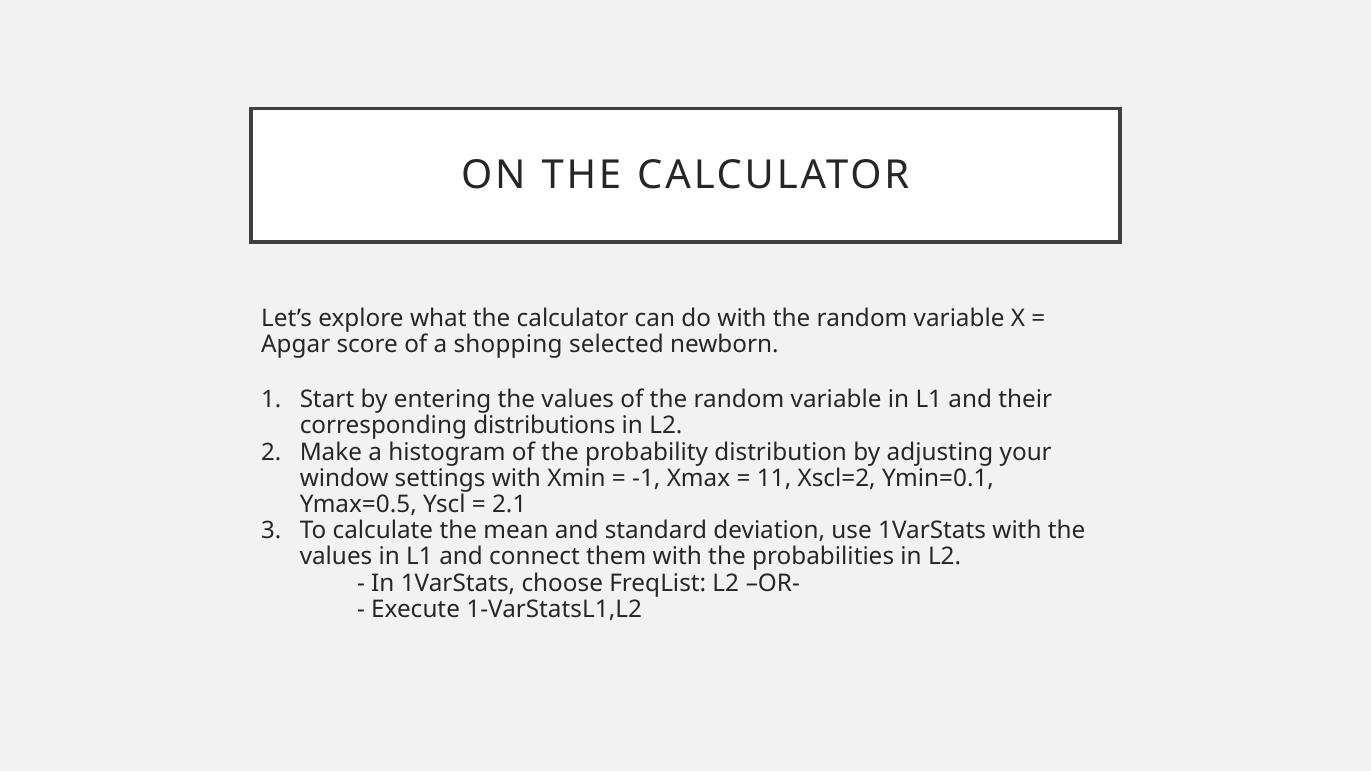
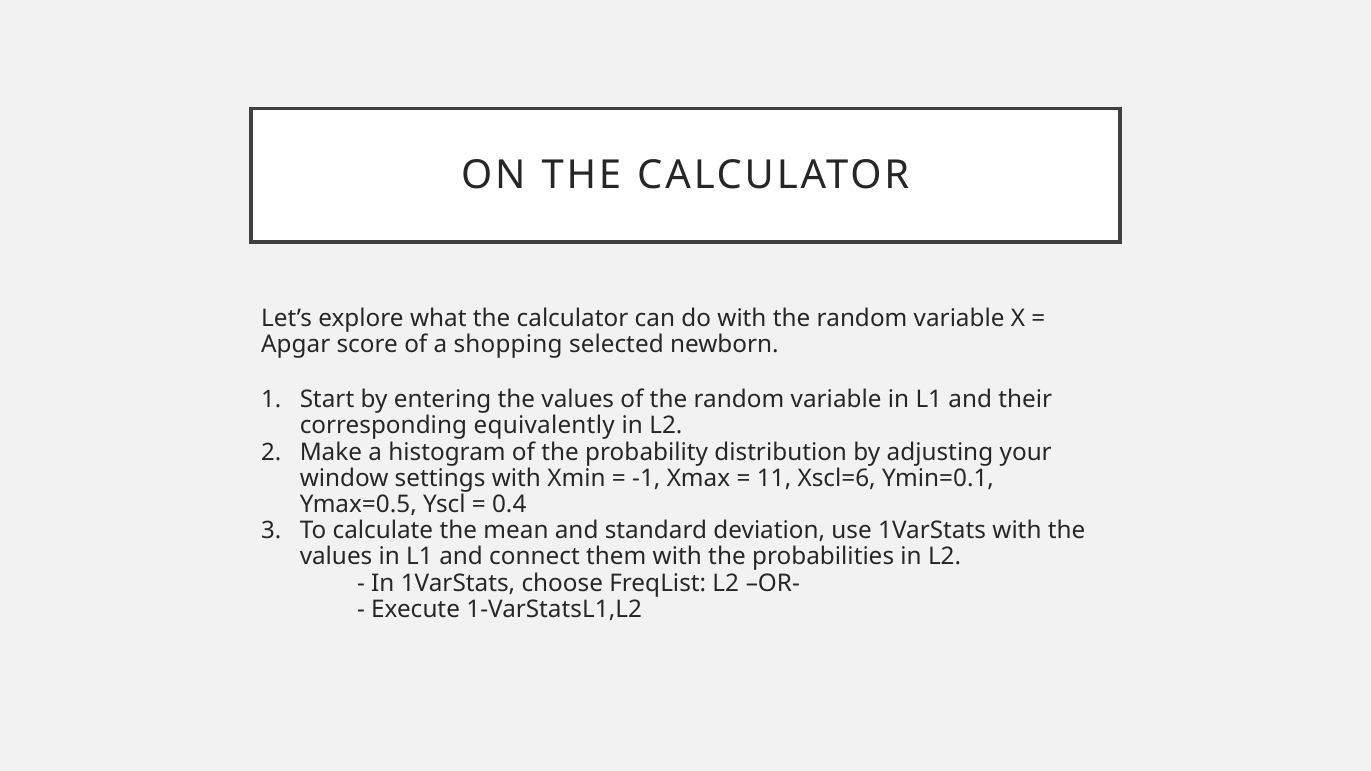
distributions: distributions -> equivalently
Xscl=2: Xscl=2 -> Xscl=6
2.1: 2.1 -> 0.4
